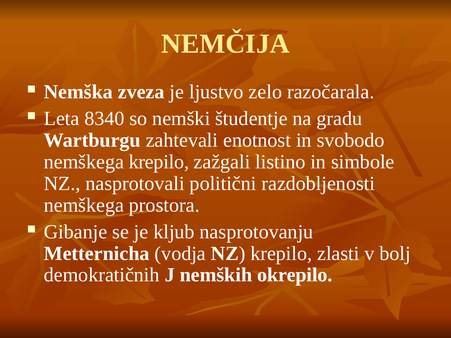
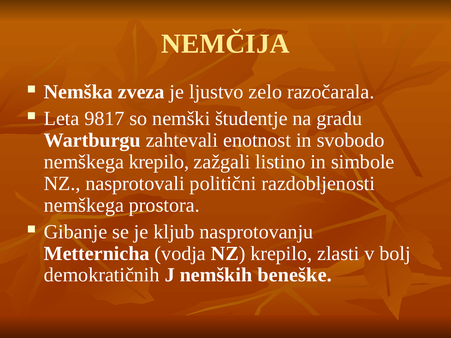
8340: 8340 -> 9817
okrepilo: okrepilo -> beneške
